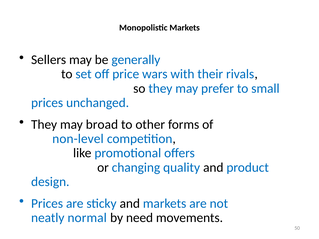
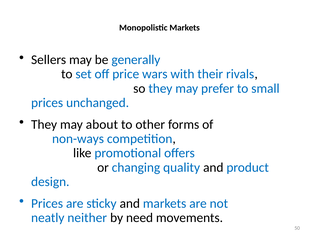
broad: broad -> about
non-level: non-level -> non-ways
normal: normal -> neither
